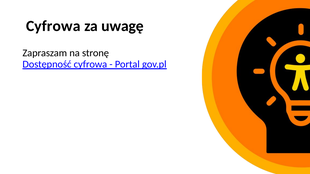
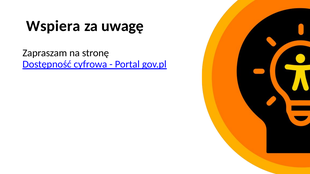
Cyfrowa at (53, 26): Cyfrowa -> Wspiera
